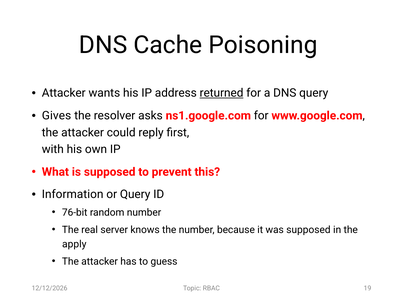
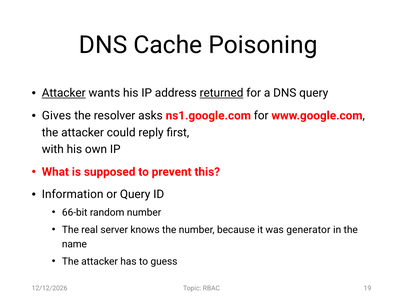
Attacker at (64, 93) underline: none -> present
76-bit: 76-bit -> 66-bit
was supposed: supposed -> generator
apply: apply -> name
